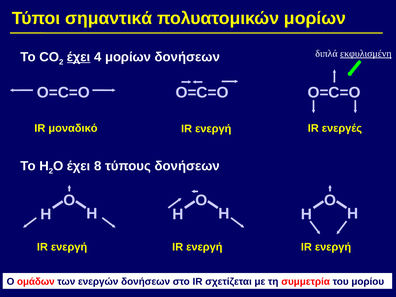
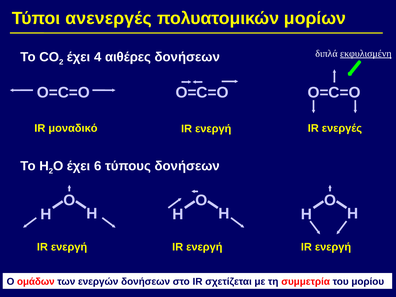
σημαντικά: σημαντικά -> ανενεργές
έχει at (79, 57) underline: present -> none
4 μορίων: μορίων -> αιθέρες
8: 8 -> 6
